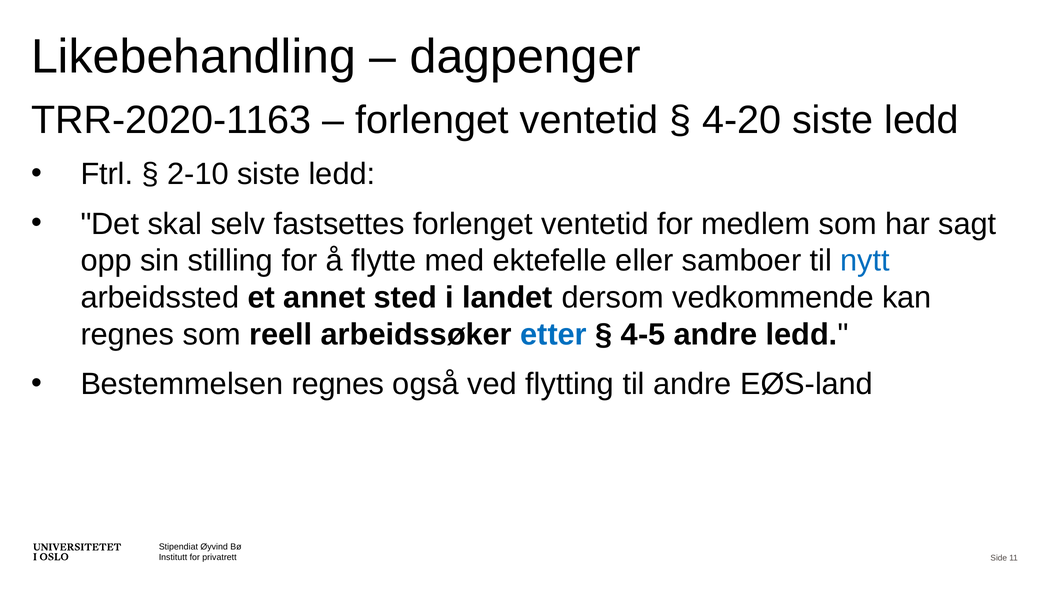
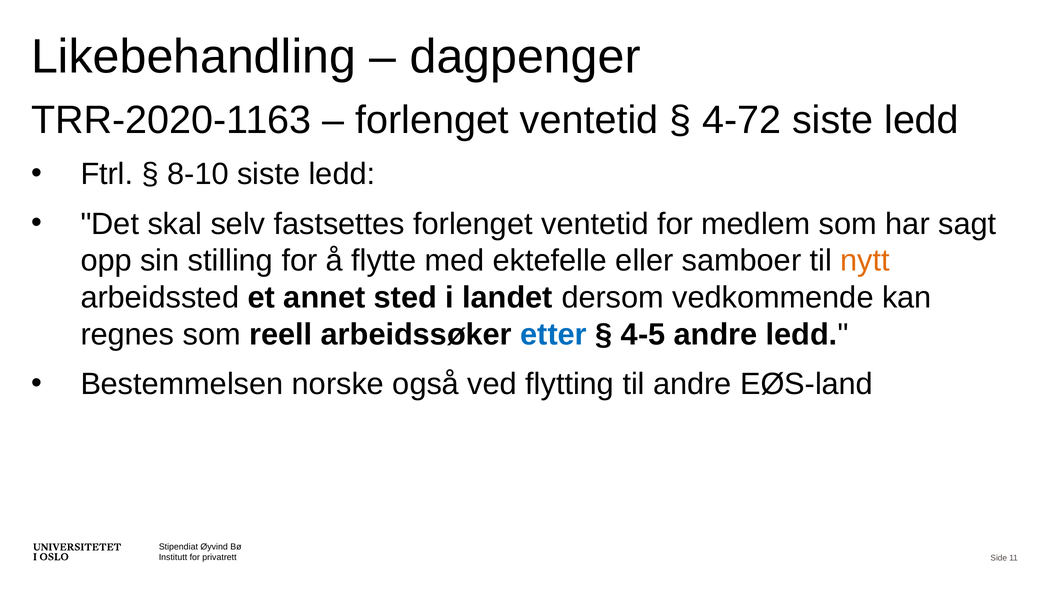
4-20: 4-20 -> 4-72
2-10: 2-10 -> 8-10
nytt colour: blue -> orange
Bestemmelsen regnes: regnes -> norske
